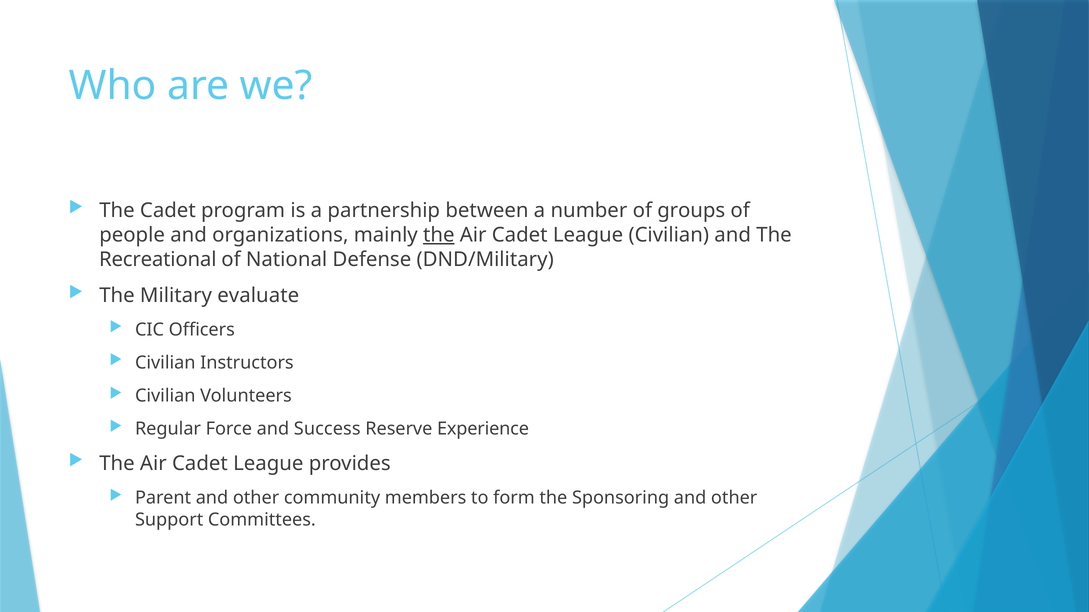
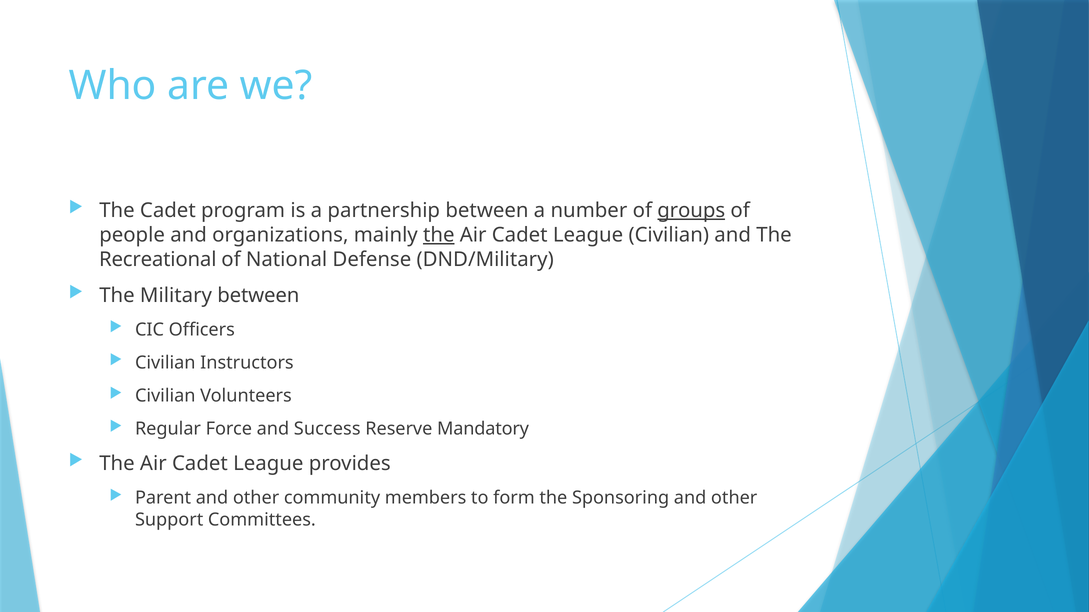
groups underline: none -> present
Military evaluate: evaluate -> between
Experience: Experience -> Mandatory
